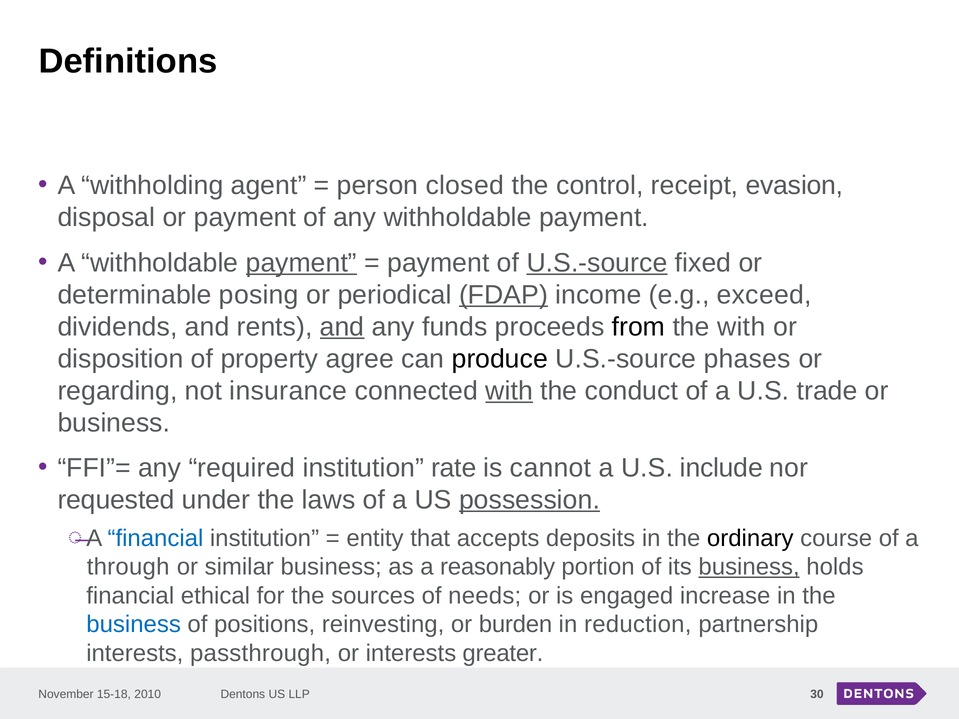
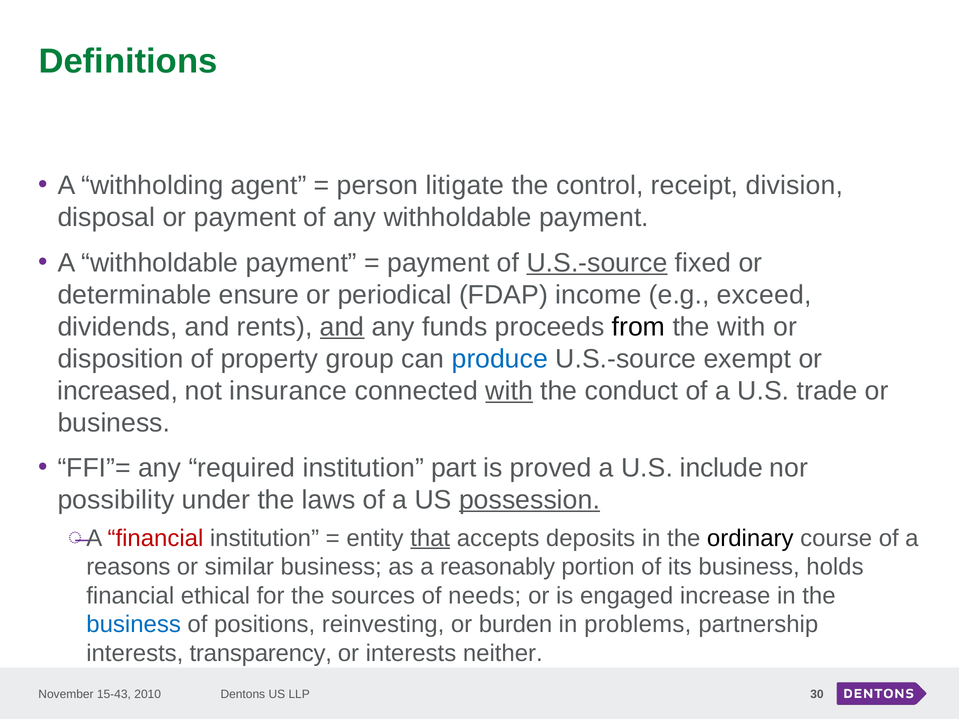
Definitions colour: black -> green
closed: closed -> litigate
evasion: evasion -> division
payment at (301, 263) underline: present -> none
posing: posing -> ensure
FDAP underline: present -> none
agree: agree -> group
produce colour: black -> blue
phases: phases -> exempt
regarding: regarding -> increased
rate: rate -> part
cannot: cannot -> proved
requested: requested -> possibility
financial at (155, 538) colour: blue -> red
that underline: none -> present
through: through -> reasons
business at (749, 567) underline: present -> none
reduction: reduction -> problems
passthrough: passthrough -> transparency
greater: greater -> neither
15-18: 15-18 -> 15-43
